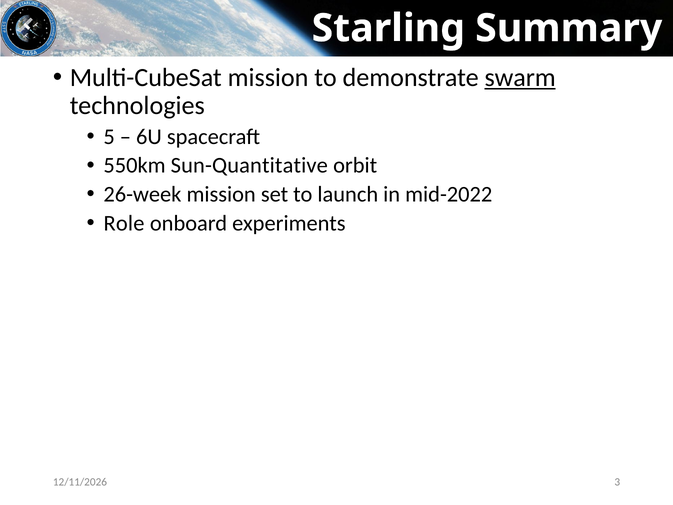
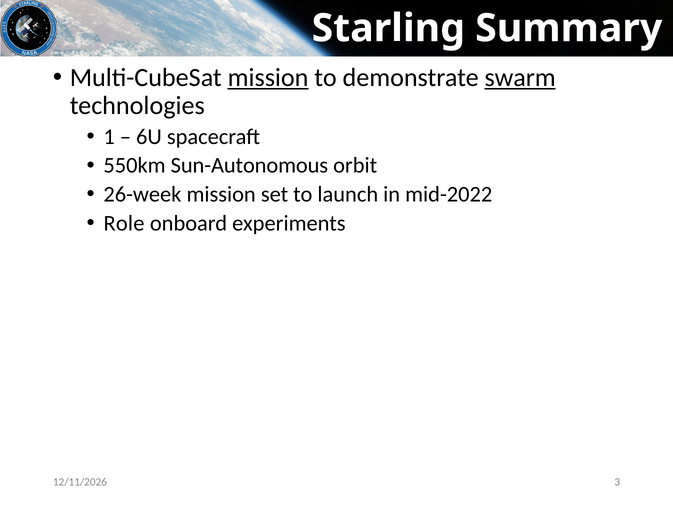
mission at (268, 77) underline: none -> present
5: 5 -> 1
Sun-Quantitative: Sun-Quantitative -> Sun-Autonomous
